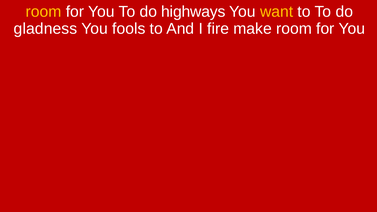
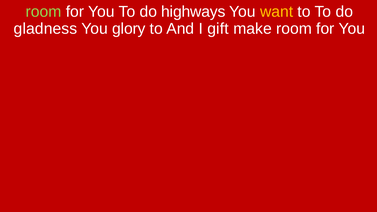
room at (44, 12) colour: yellow -> light green
fools: fools -> glory
fire: fire -> gift
